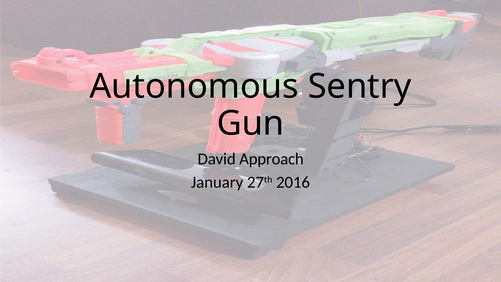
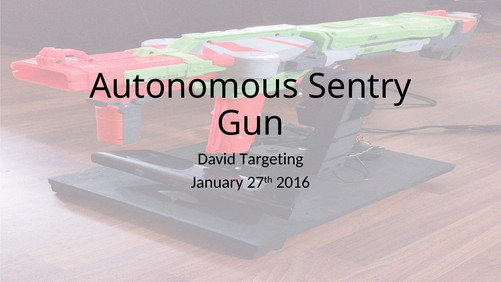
Approach: Approach -> Targeting
